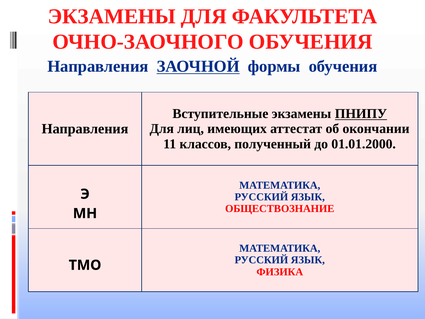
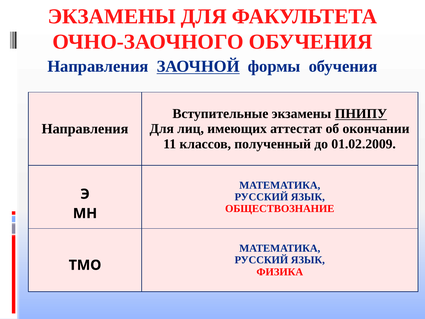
01.01.2000: 01.01.2000 -> 01.02.2009
